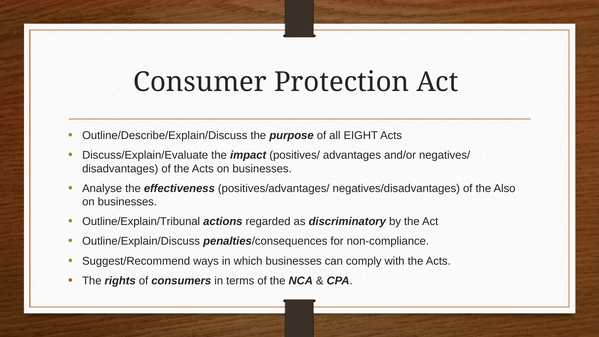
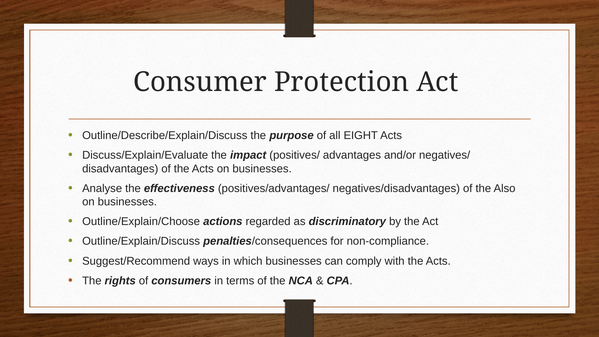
Outline/Explain/Tribunal: Outline/Explain/Tribunal -> Outline/Explain/Choose
